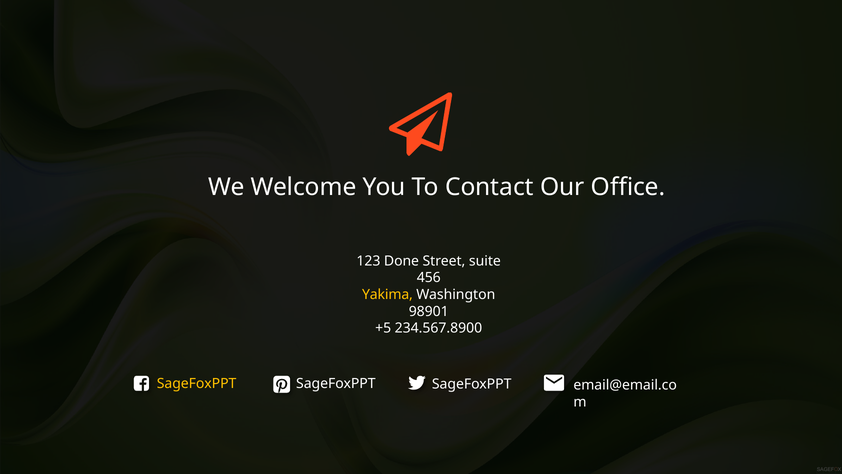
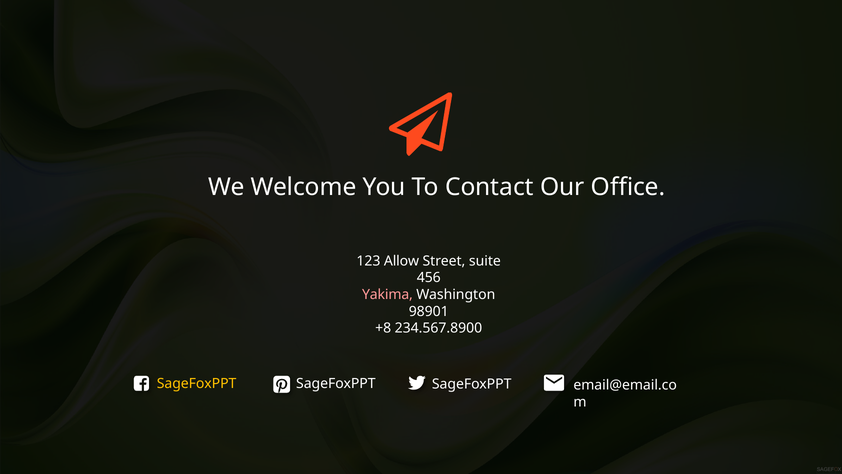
Done: Done -> Allow
Yakima colour: yellow -> pink
+5: +5 -> +8
